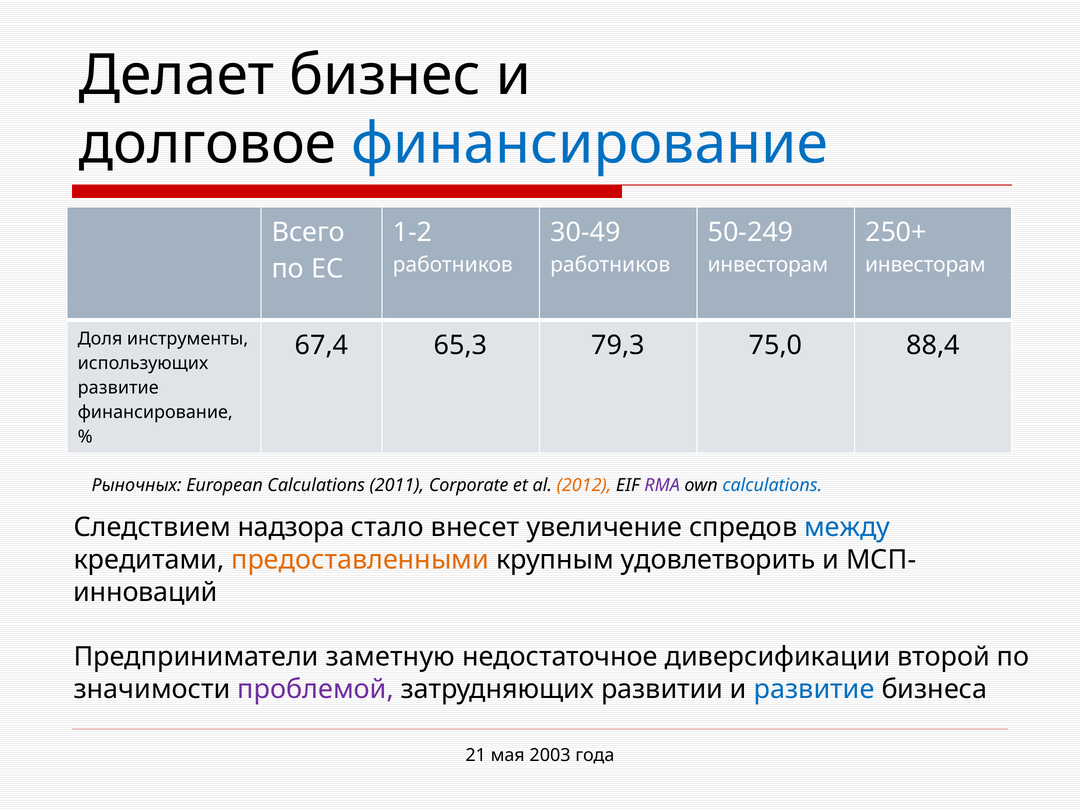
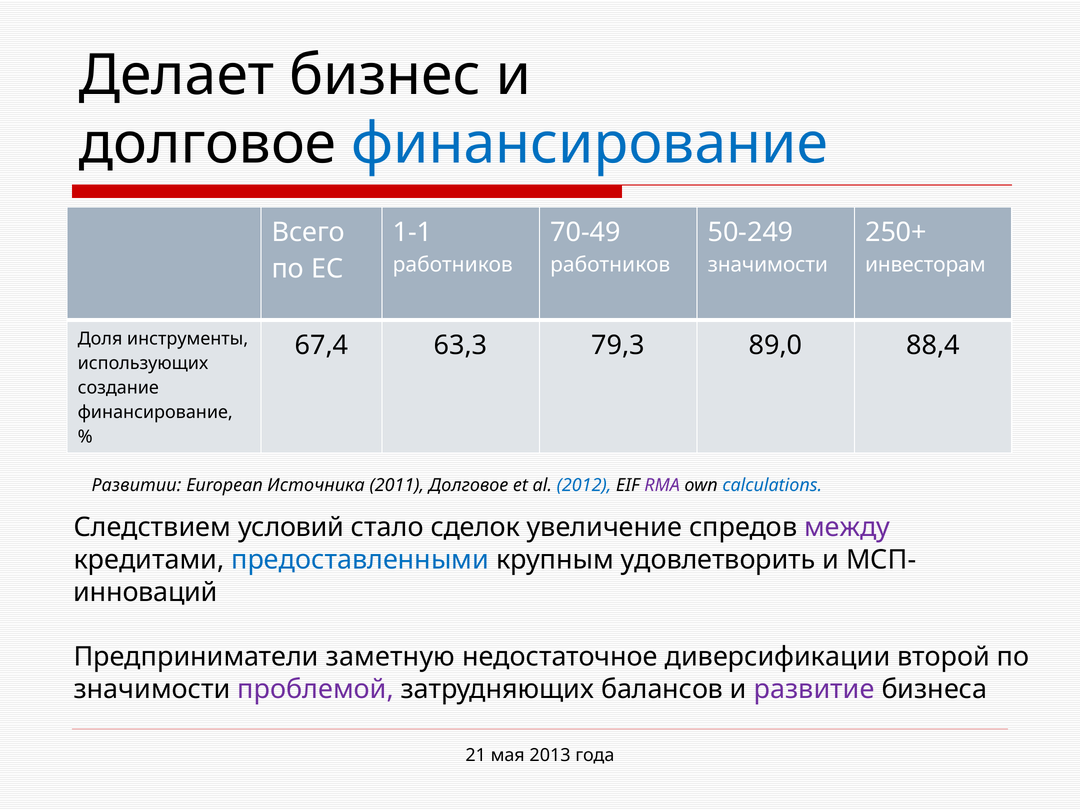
1-2: 1-2 -> 1-1
30-49: 30-49 -> 70-49
инвесторам at (768, 265): инвесторам -> значимости
65,3: 65,3 -> 63,3
75,0: 75,0 -> 89,0
развитие at (118, 388): развитие -> создание
Рыночных: Рыночных -> Развитии
European Calculations: Calculations -> Источника
2011 Corporate: Corporate -> Долговое
2012 colour: orange -> blue
надзора: надзора -> условий
внесет: внесет -> сделок
между colour: blue -> purple
предоставленными colour: orange -> blue
развитии: развитии -> балансов
развитие at (814, 689) colour: blue -> purple
2003: 2003 -> 2013
